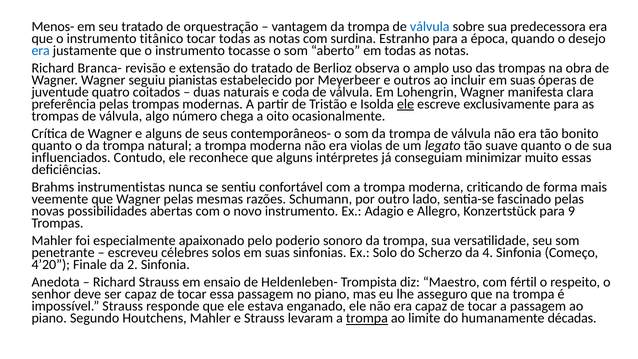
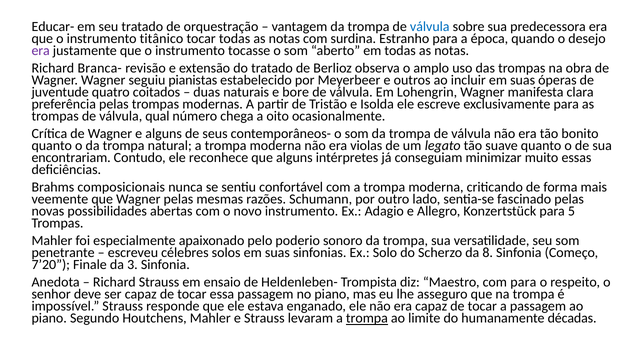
Menos-: Menos- -> Educar-
era at (41, 51) colour: blue -> purple
coda: coda -> bore
ele at (406, 104) underline: present -> none
algo: algo -> qual
influenciados: influenciados -> encontrariam
instrumentistas: instrumentistas -> composicionais
9: 9 -> 5
4: 4 -> 8
4’20: 4’20 -> 7’20
2: 2 -> 3
com fértil: fértil -> para
